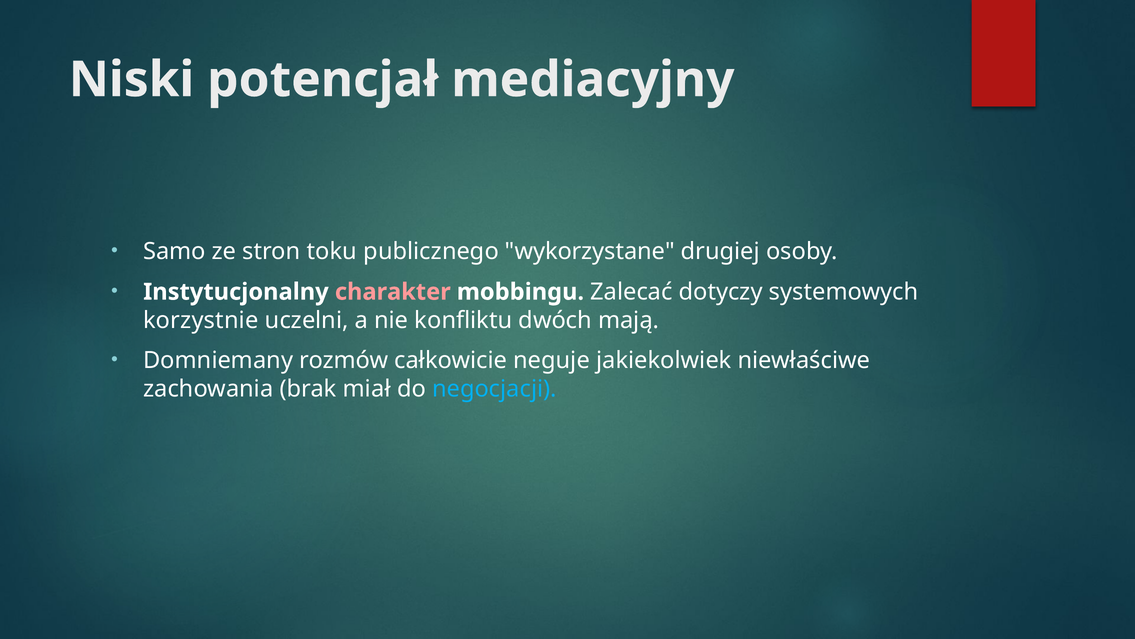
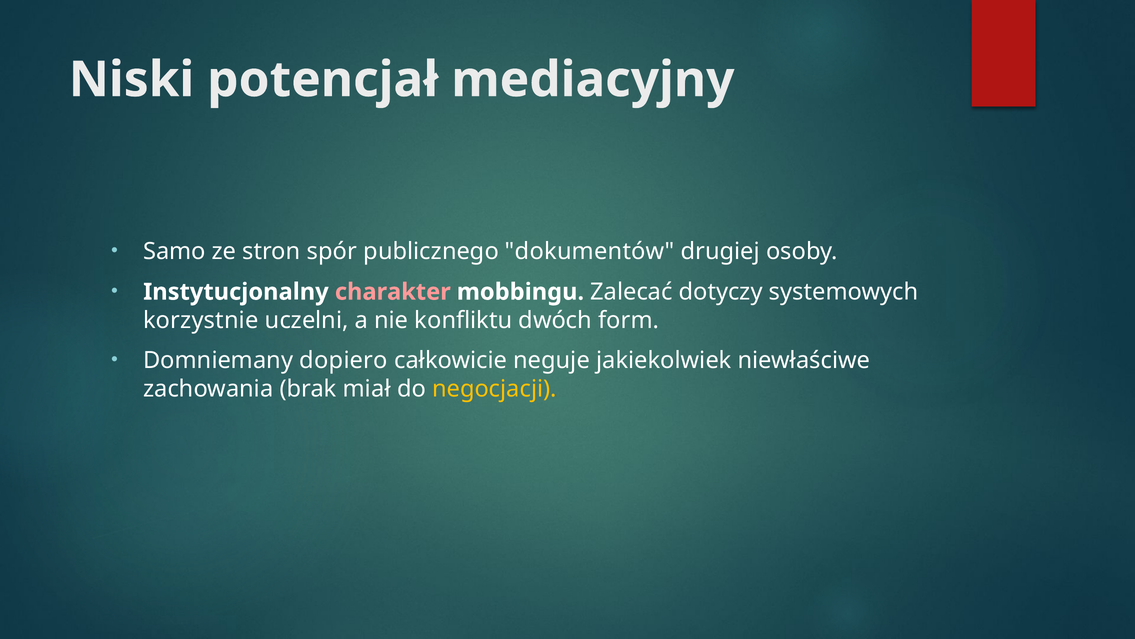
toku: toku -> spór
wykorzystane: wykorzystane -> dokumentów
mają: mają -> form
rozmów: rozmów -> dopiero
negocjacji colour: light blue -> yellow
